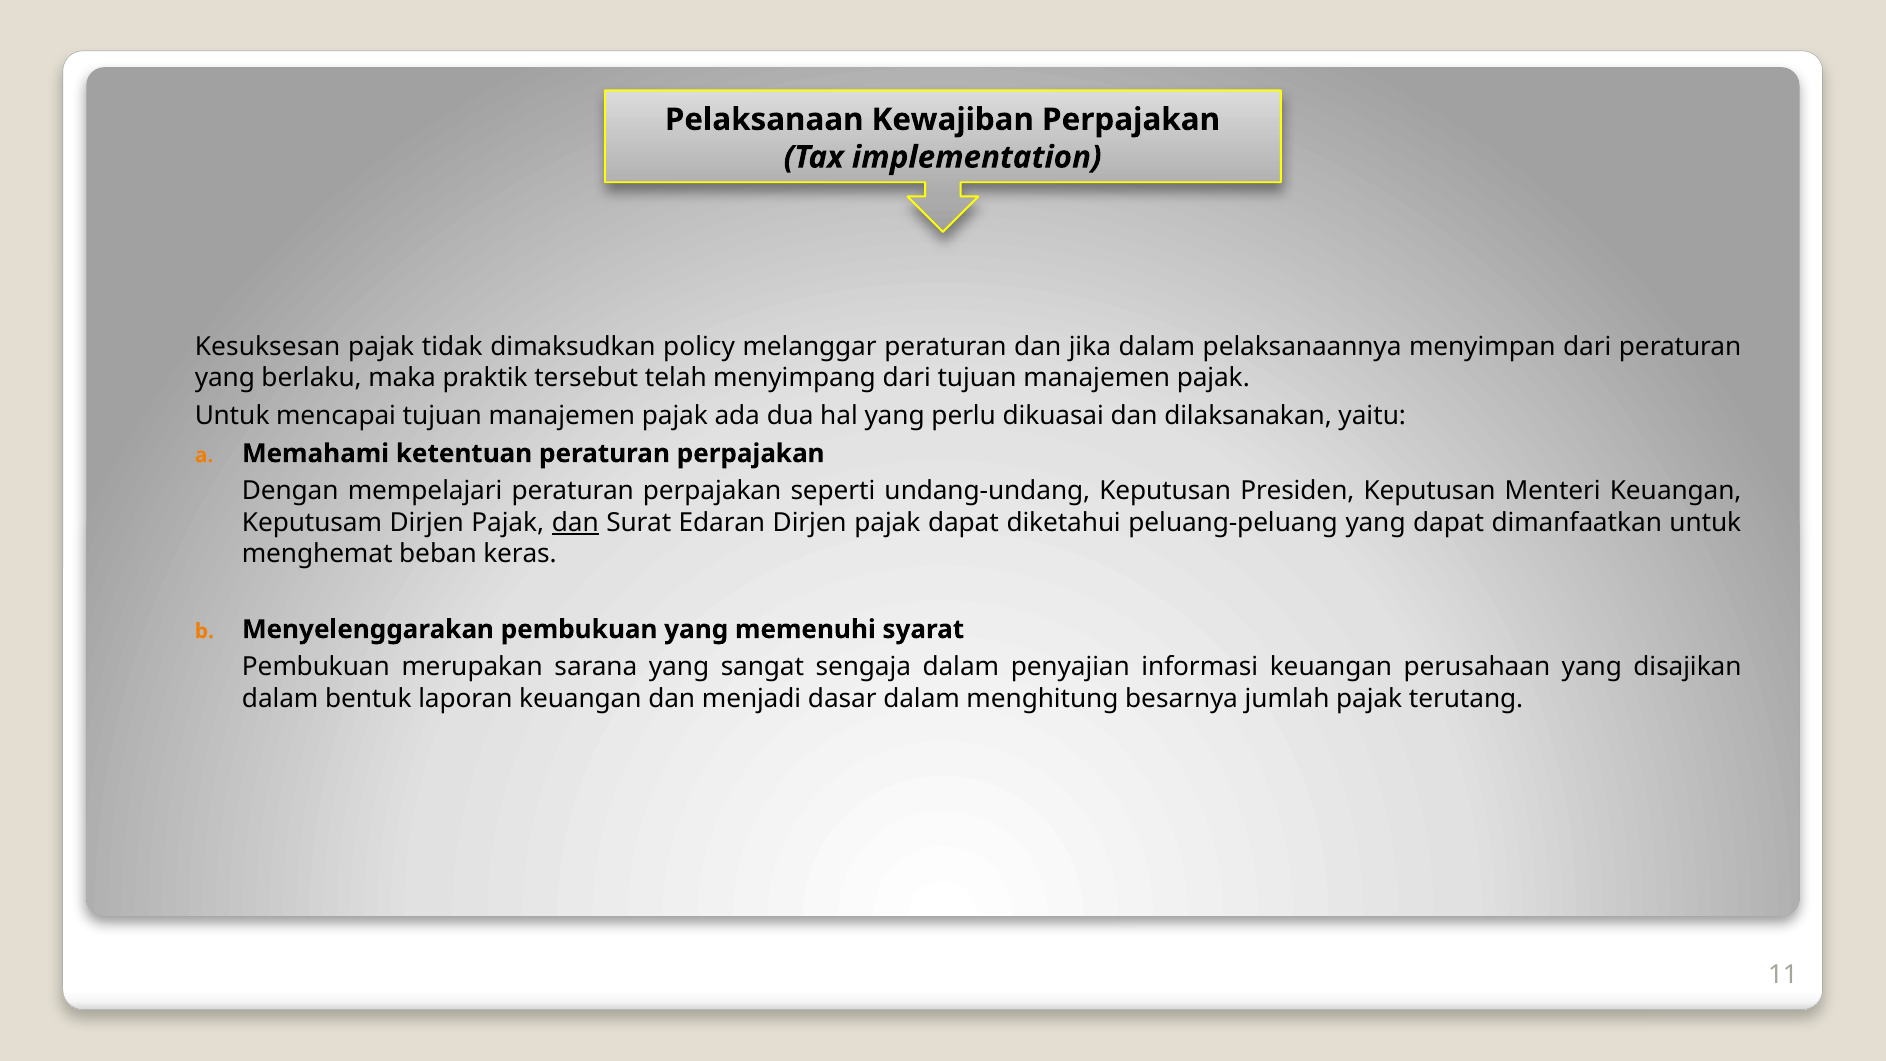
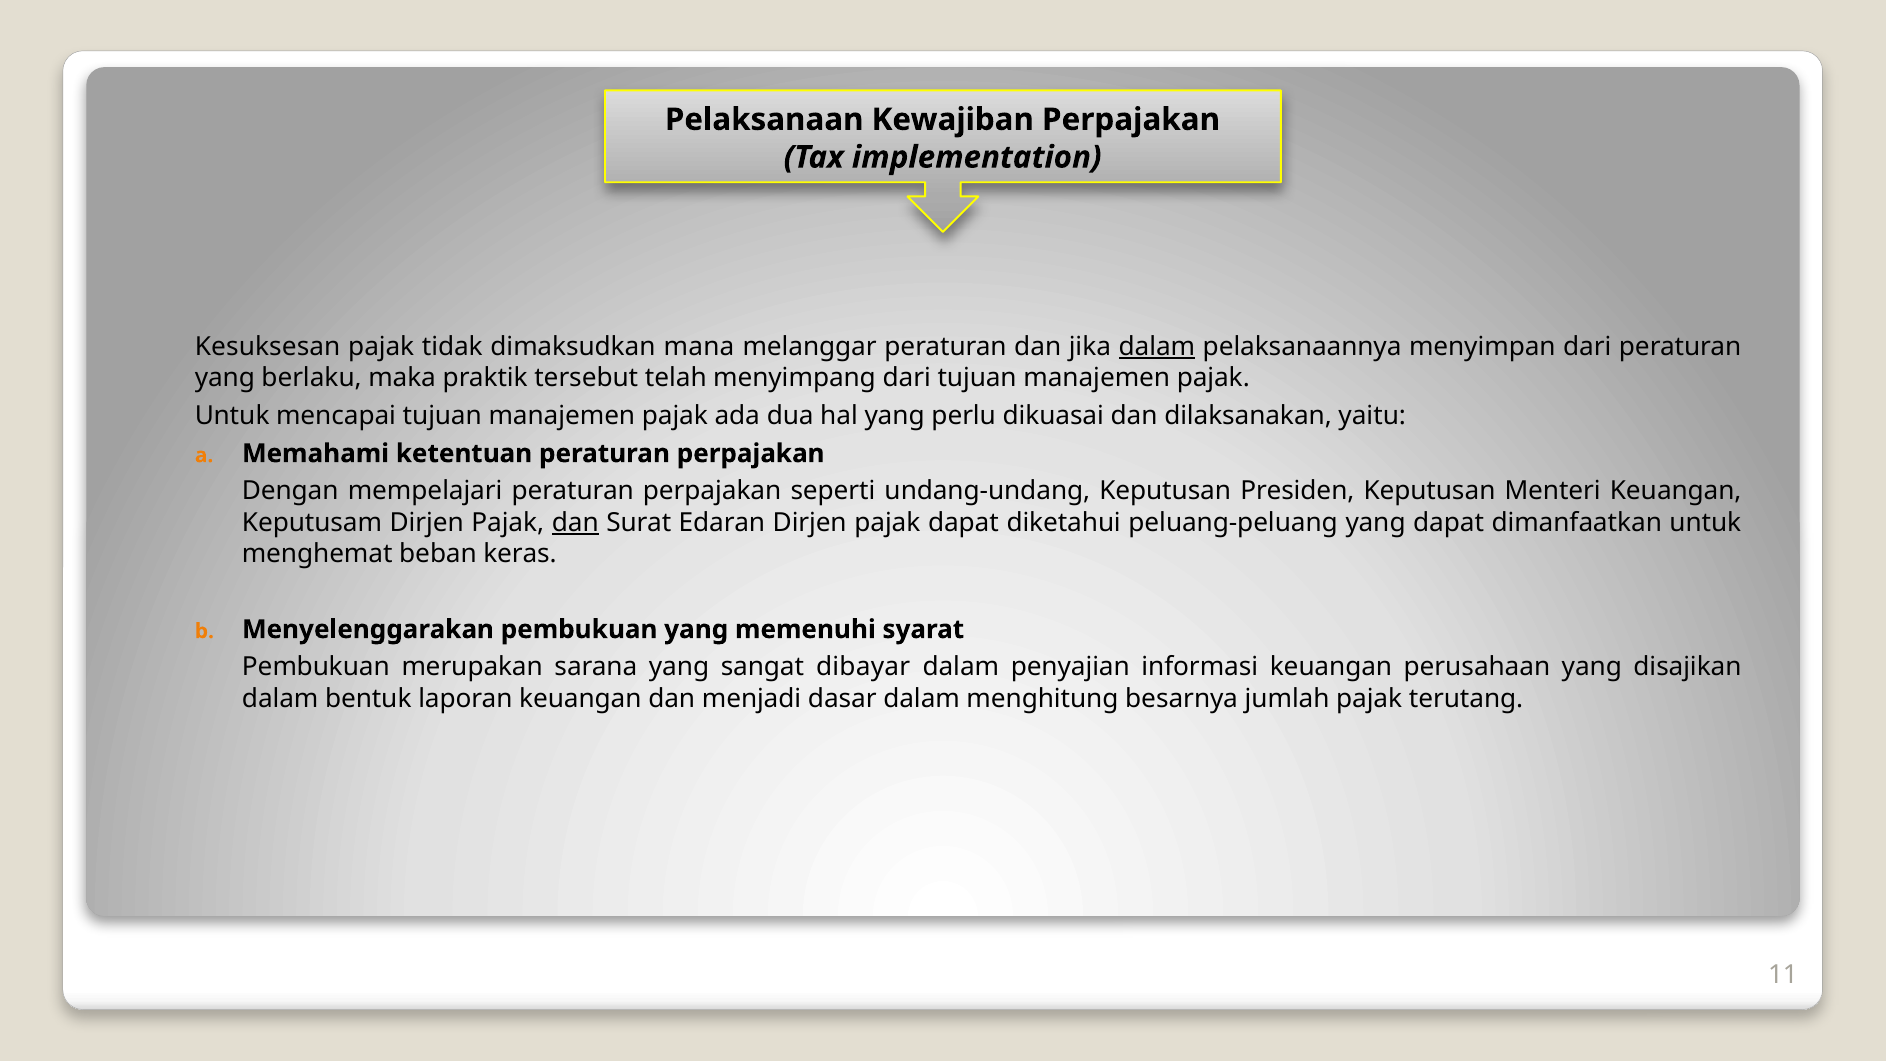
policy: policy -> mana
dalam at (1157, 347) underline: none -> present
sengaja: sengaja -> dibayar
